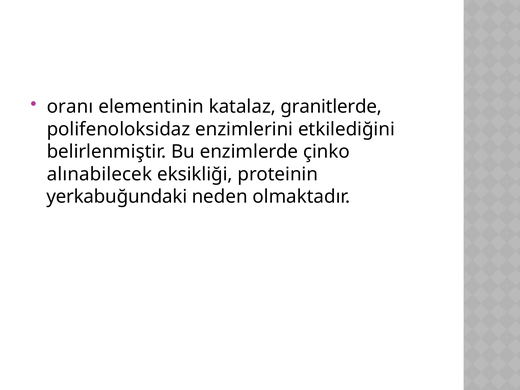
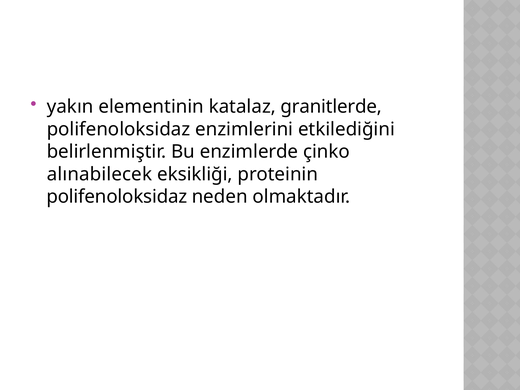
oranı: oranı -> yakın
yerkabuğundaki at (117, 197): yerkabuğundaki -> polifenoloksidaz
